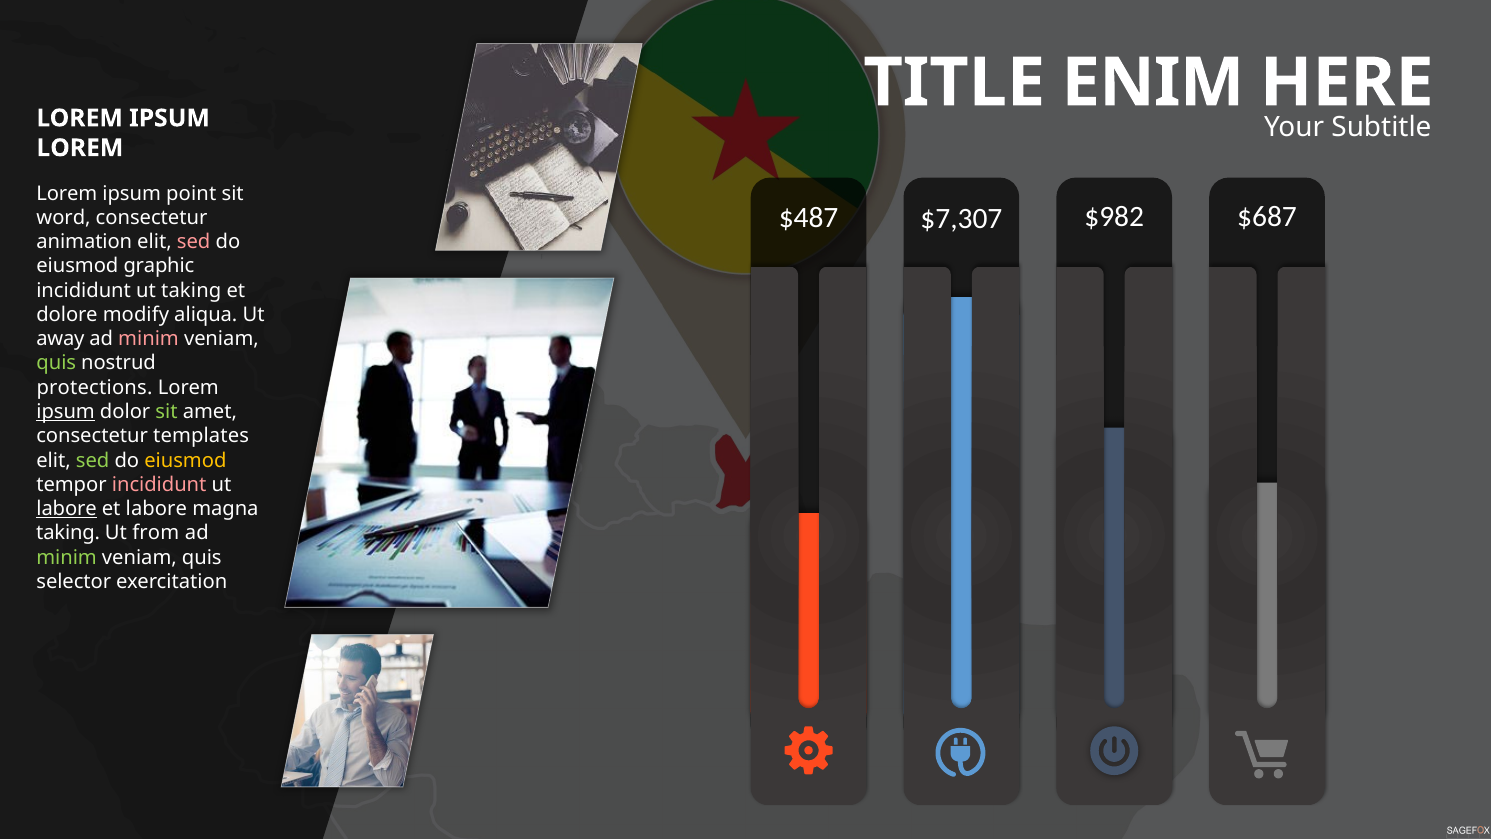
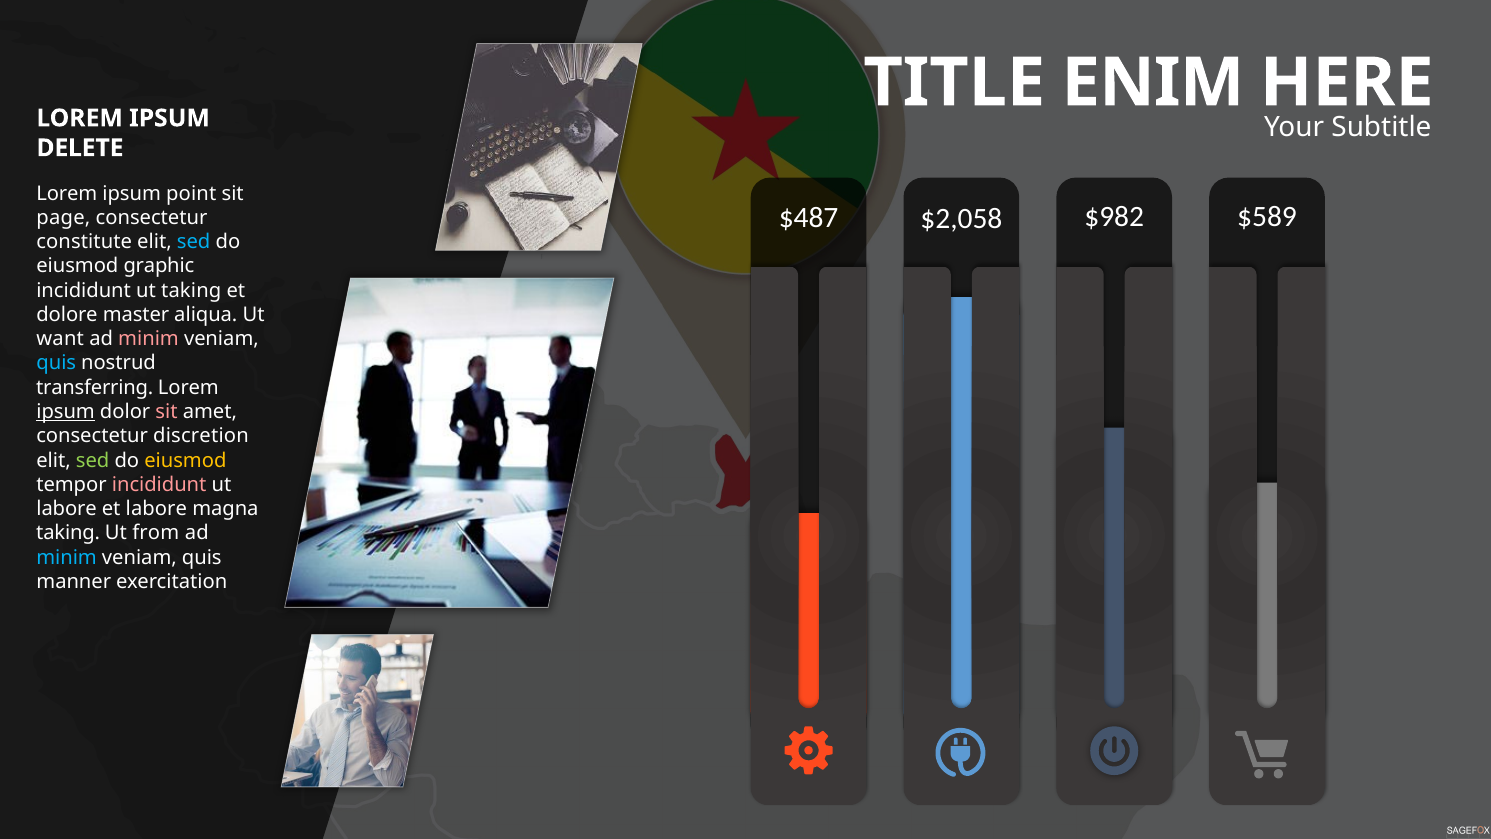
LOREM at (80, 148): LOREM -> DELETE
$7,307: $7,307 -> $2,058
$687: $687 -> $589
word: word -> page
animation: animation -> constitute
sed at (194, 242) colour: pink -> light blue
modify: modify -> master
away: away -> want
quis at (56, 363) colour: light green -> light blue
protections: protections -> transferring
sit at (167, 412) colour: light green -> pink
templates: templates -> discretion
labore at (67, 509) underline: present -> none
minim at (67, 557) colour: light green -> light blue
selector: selector -> manner
